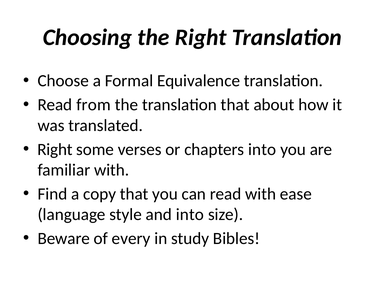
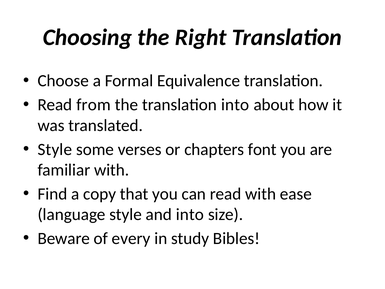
translation that: that -> into
Right at (55, 149): Right -> Style
chapters into: into -> font
